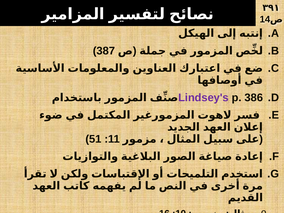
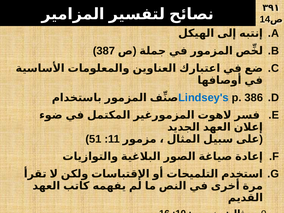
Lindsey's colour: purple -> blue
